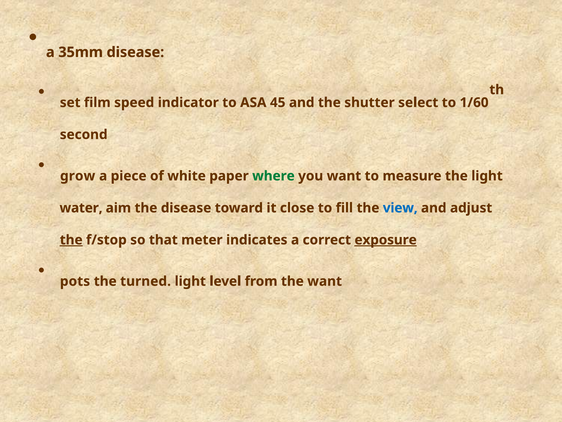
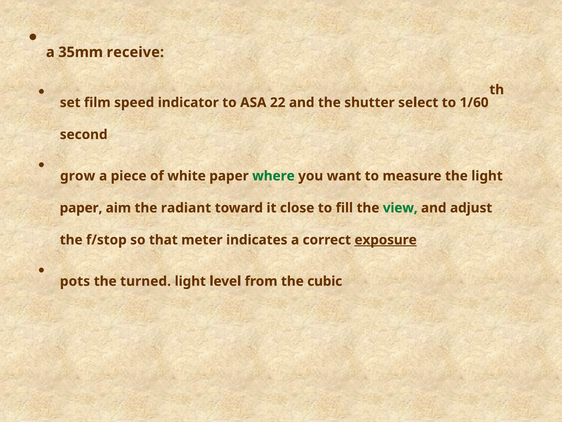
35mm disease: disease -> receive
45: 45 -> 22
water at (81, 208): water -> paper
the disease: disease -> radiant
view colour: blue -> green
the at (71, 240) underline: present -> none
the want: want -> cubic
